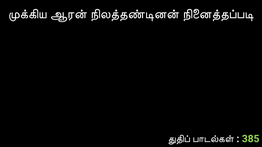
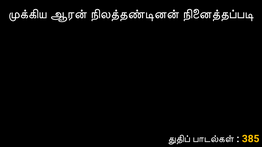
385 colour: light green -> yellow
